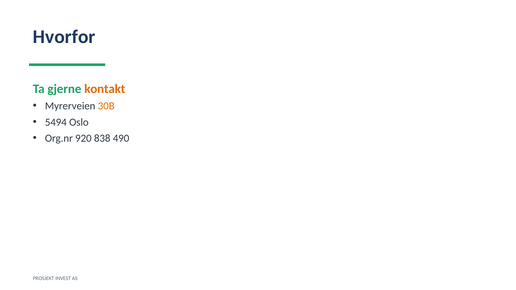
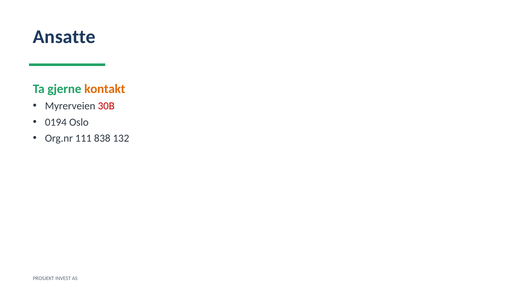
Hvorfor: Hvorfor -> Ansatte
30B colour: orange -> red
5494: 5494 -> 0194
920: 920 -> 111
490: 490 -> 132
